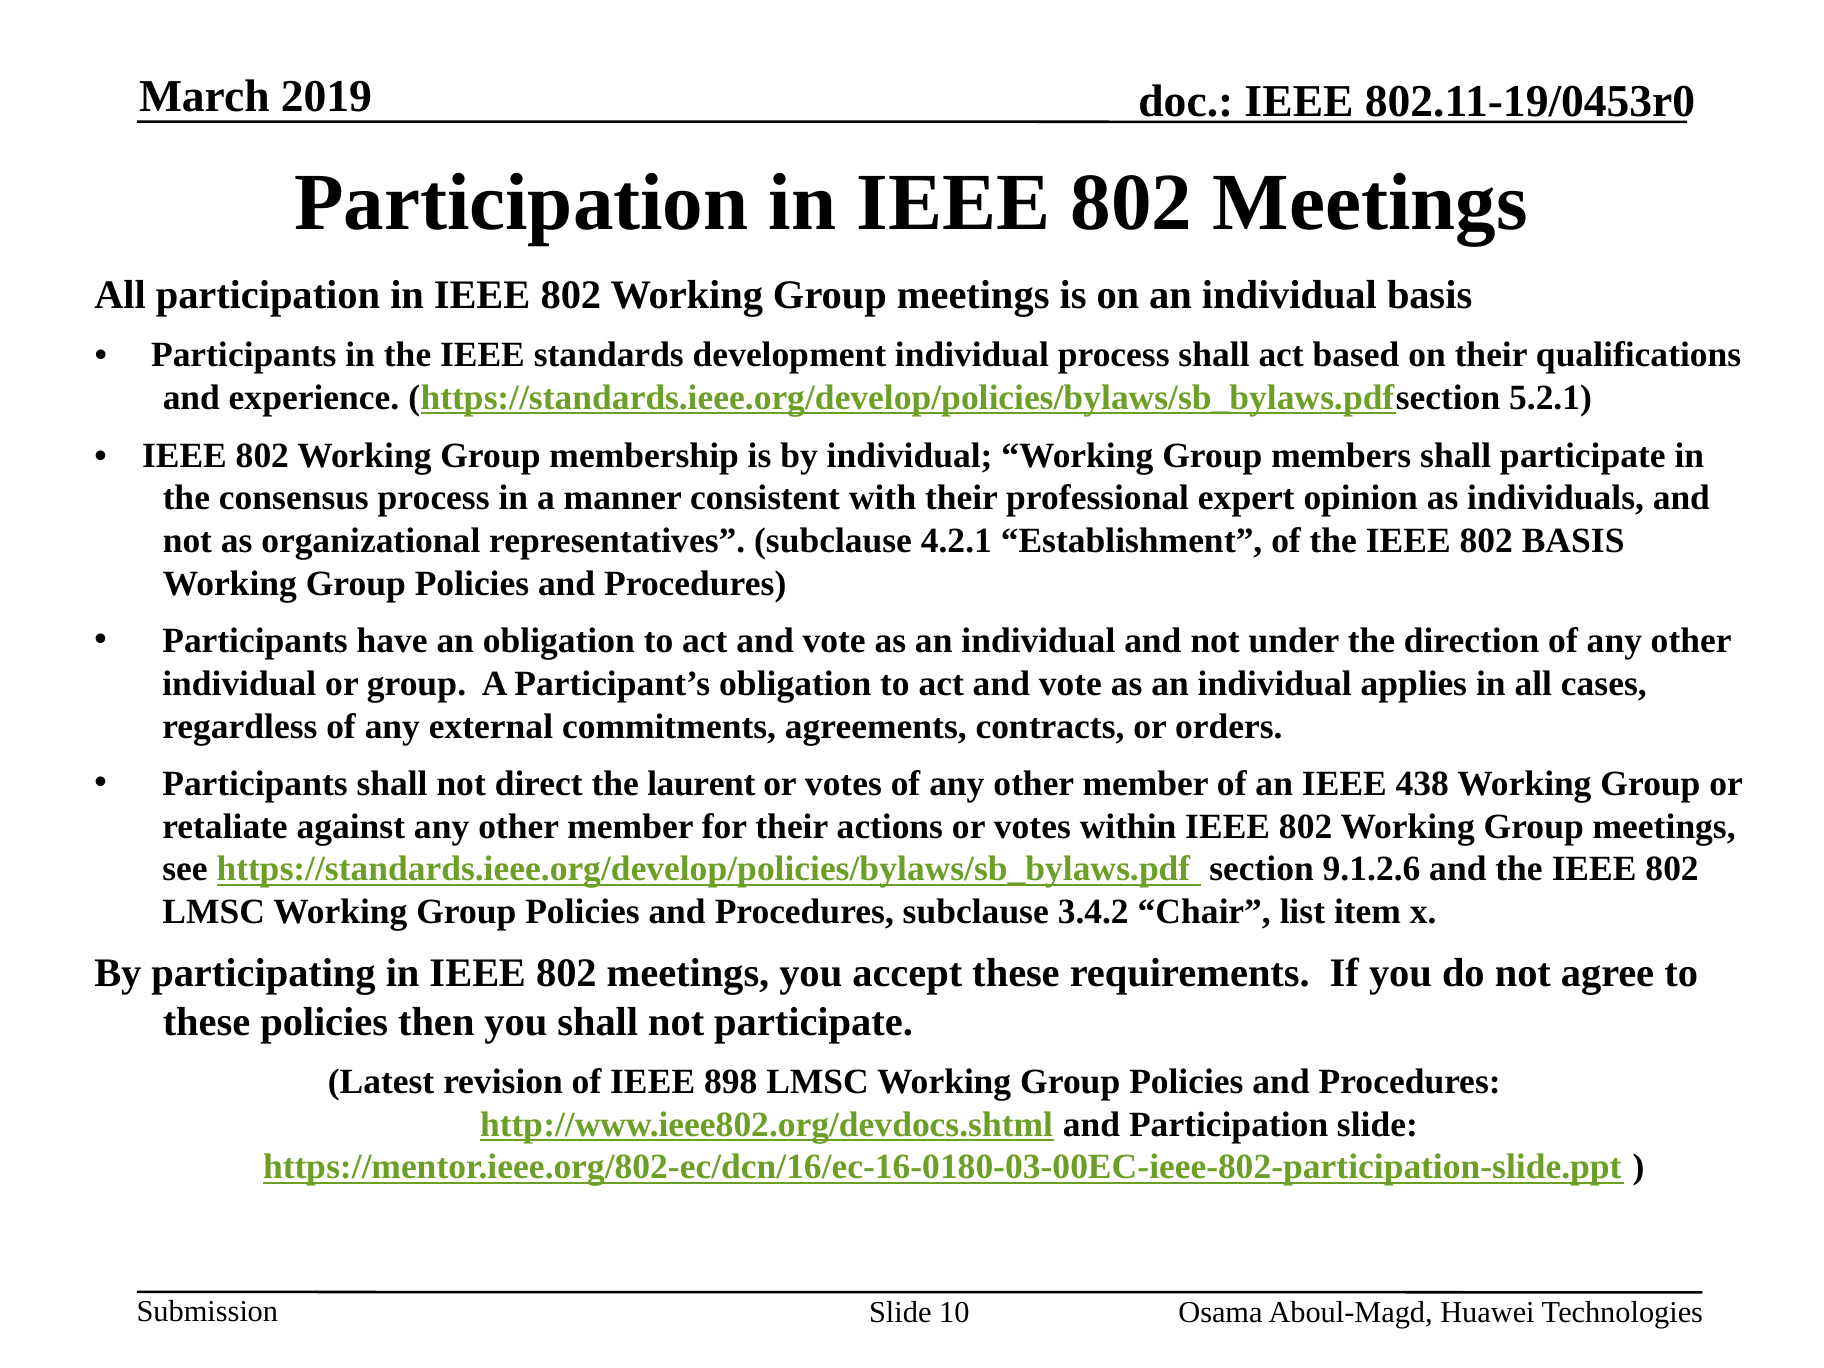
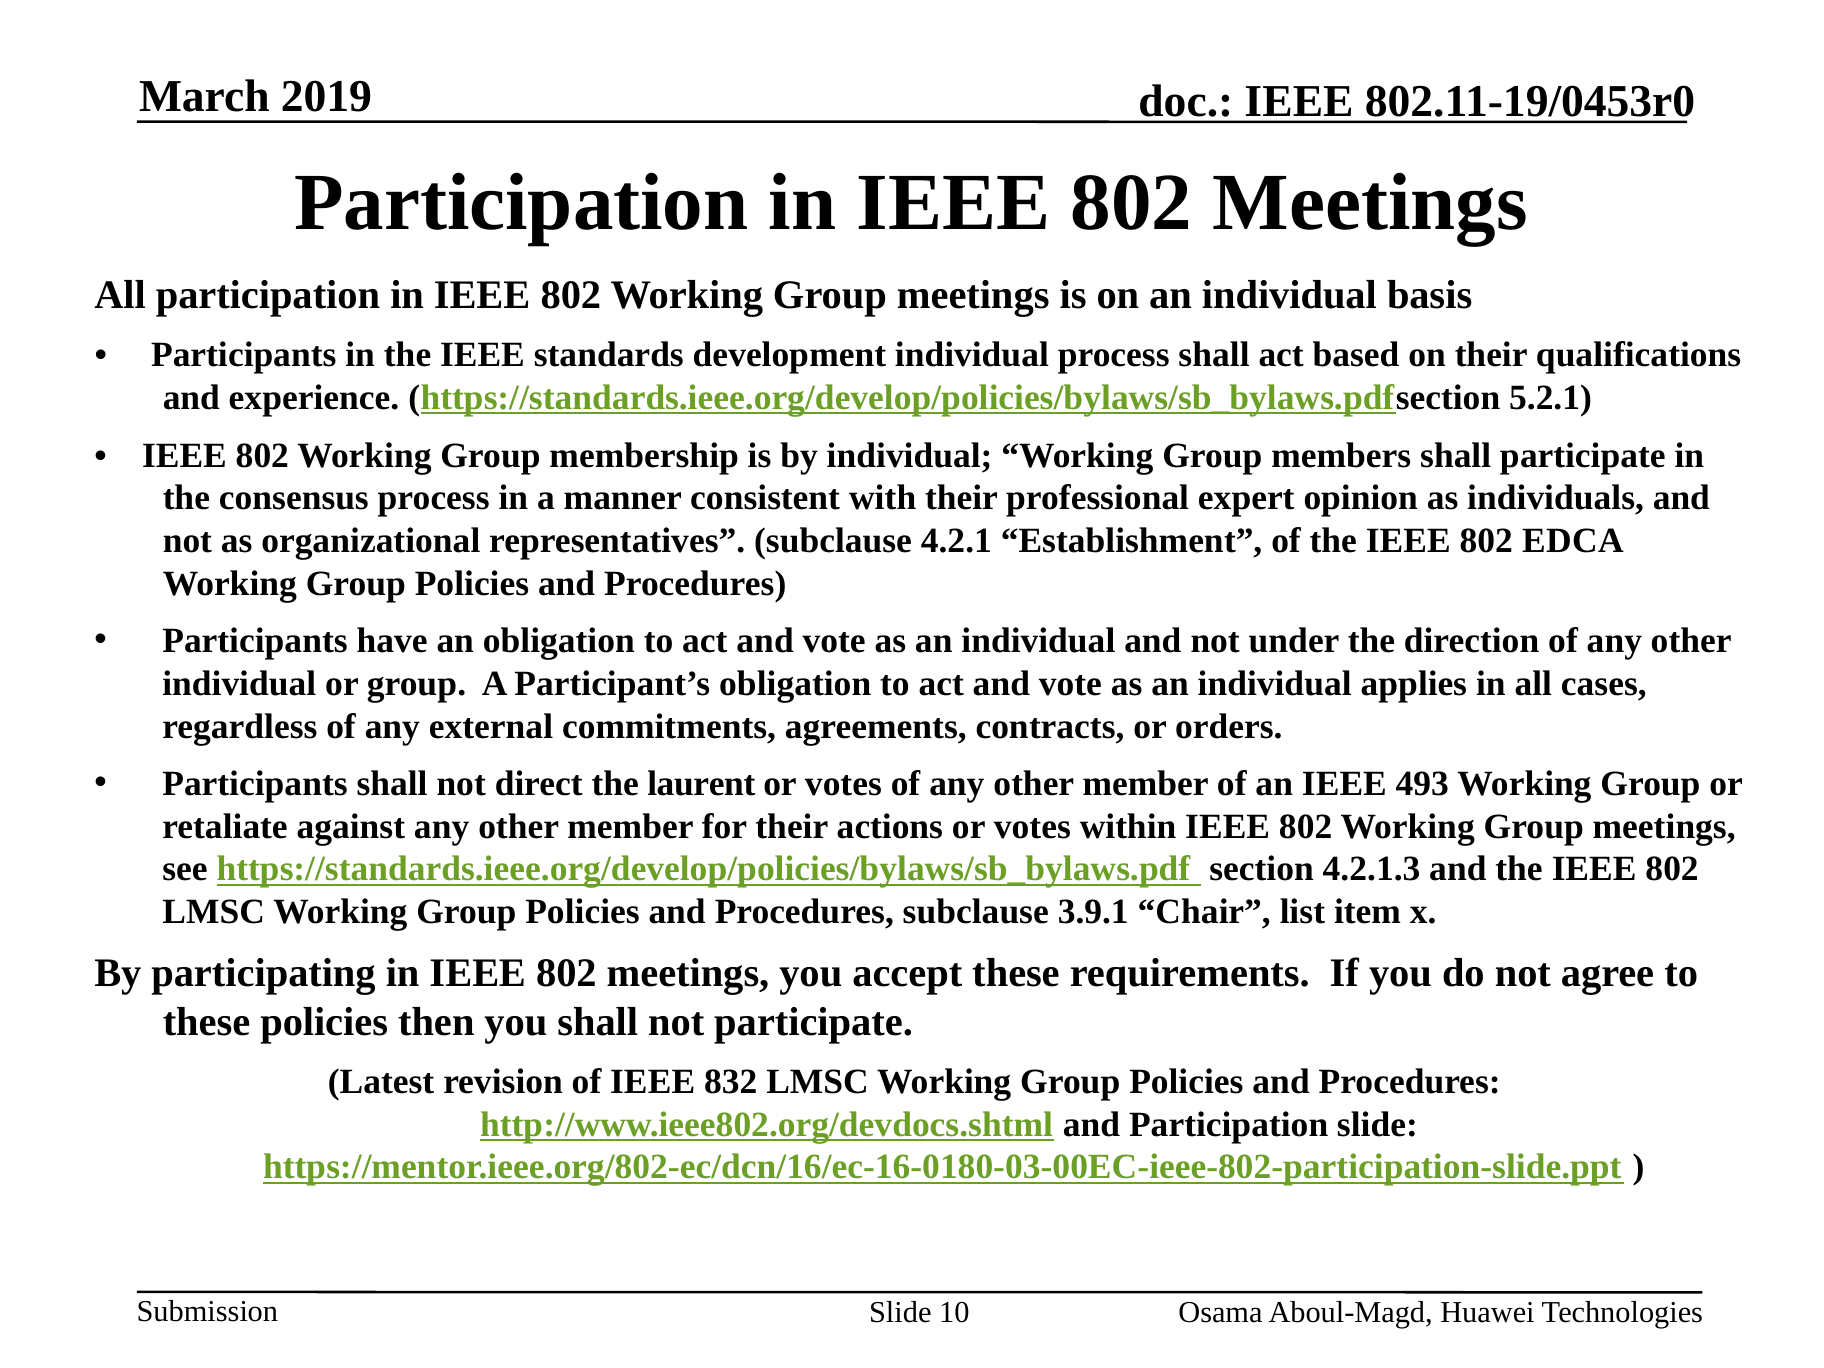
802 BASIS: BASIS -> EDCA
438: 438 -> 493
9.1.2.6: 9.1.2.6 -> 4.2.1.3
3.4.2: 3.4.2 -> 3.9.1
898: 898 -> 832
